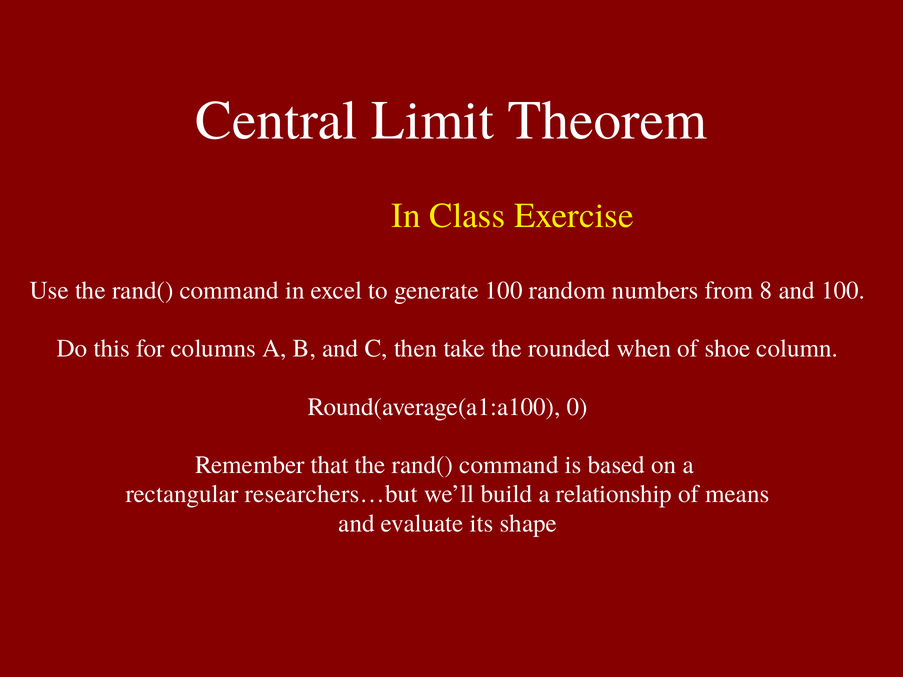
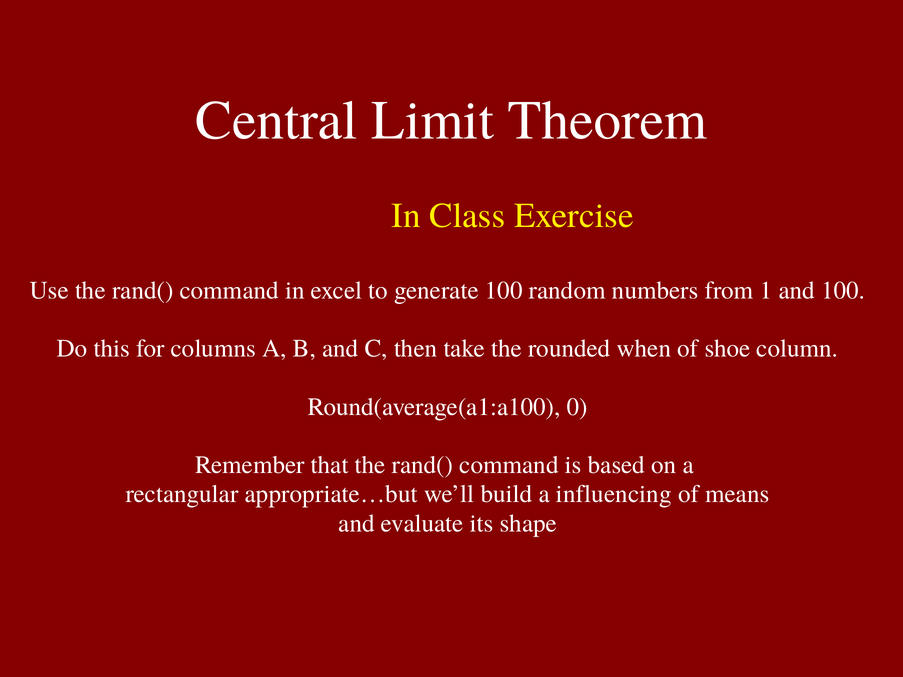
8: 8 -> 1
researchers…but: researchers…but -> appropriate…but
relationship: relationship -> influencing
